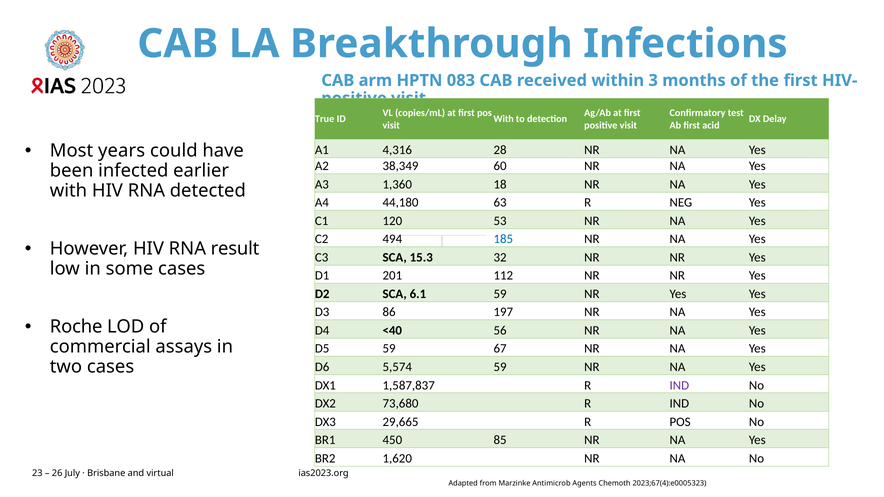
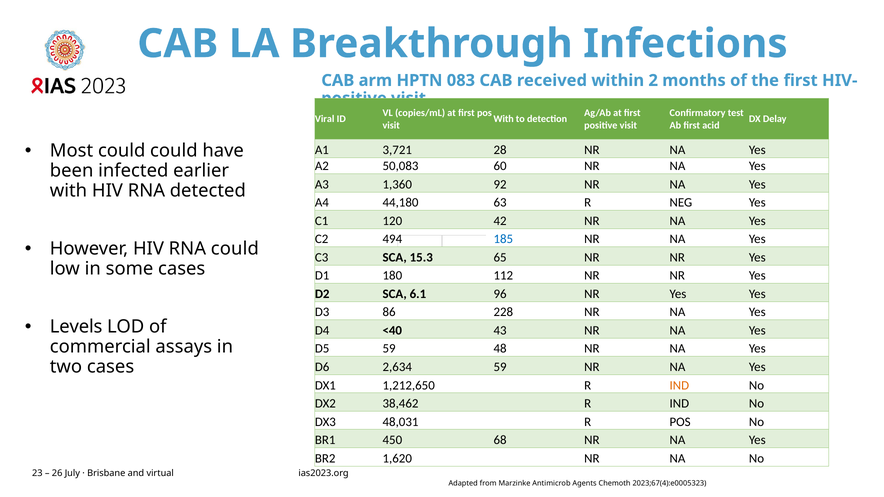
3: 3 -> 2
True: True -> Viral
Most years: years -> could
4,316: 4,316 -> 3,721
38,349: 38,349 -> 50,083
18: 18 -> 92
53: 53 -> 42
RNA result: result -> could
32: 32 -> 65
201: 201 -> 180
6.1 59: 59 -> 96
197: 197 -> 228
Roche: Roche -> Levels
56: 56 -> 43
67: 67 -> 48
5,574: 5,574 -> 2,634
1,587,837: 1,587,837 -> 1,212,650
IND at (679, 385) colour: purple -> orange
73,680: 73,680 -> 38,462
29,665: 29,665 -> 48,031
85: 85 -> 68
